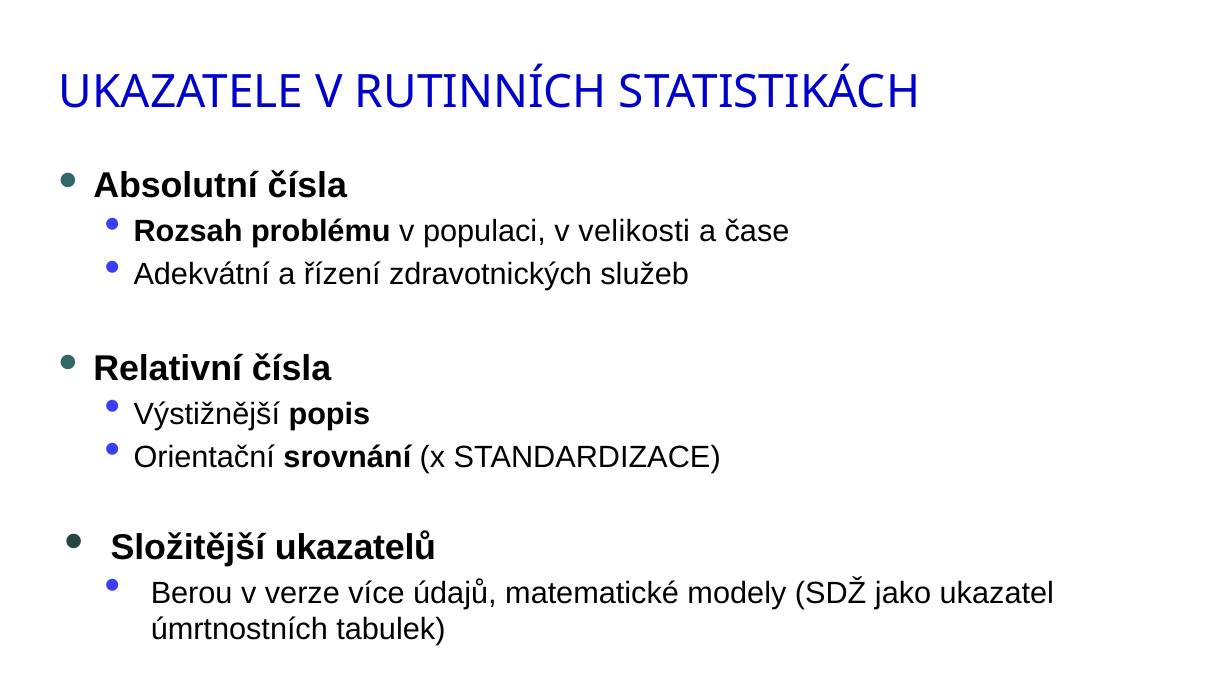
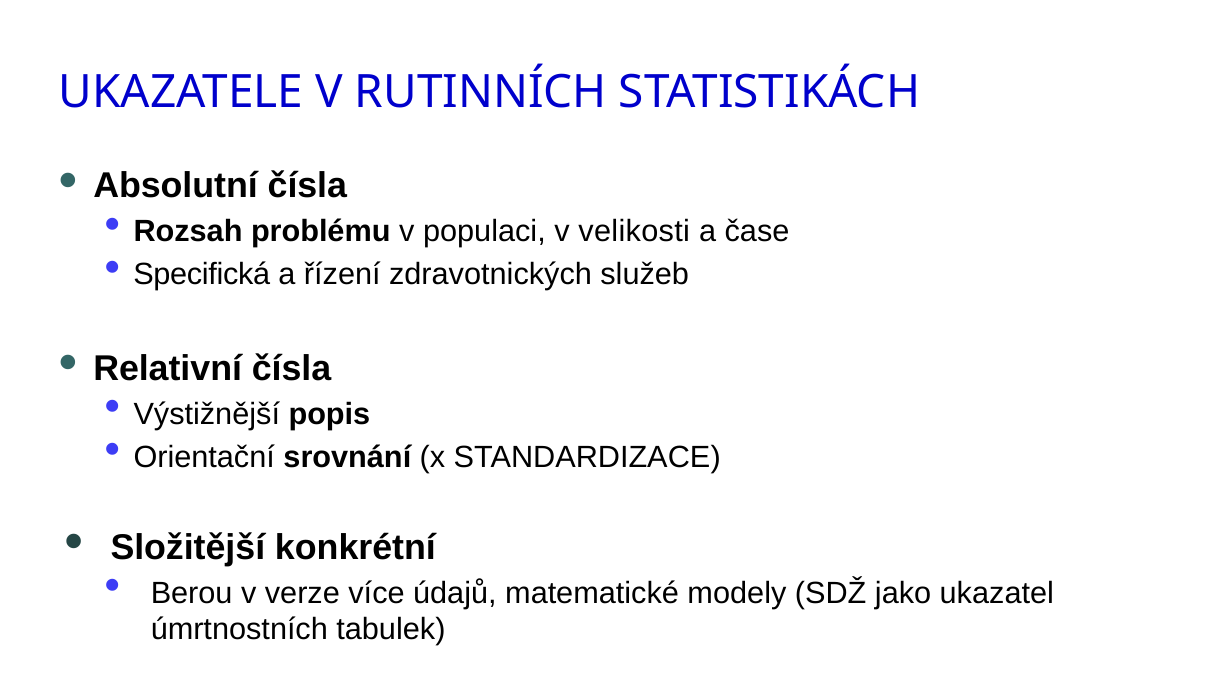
Adekvátní: Adekvátní -> Specifická
ukazatelů: ukazatelů -> konkrétní
